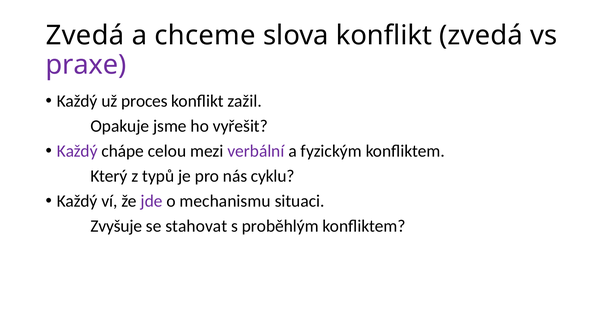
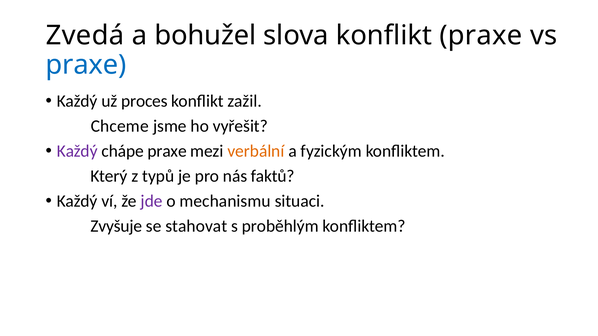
chceme: chceme -> bohužel
konflikt zvedá: zvedá -> praxe
praxe at (86, 65) colour: purple -> blue
Opakuje: Opakuje -> Chceme
chápe celou: celou -> praxe
verbální colour: purple -> orange
cyklu: cyklu -> faktů
